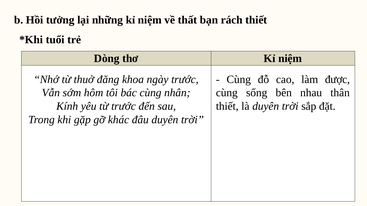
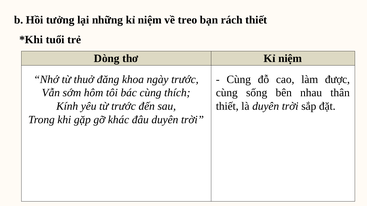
thất: thất -> treo
nhân: nhân -> thích
